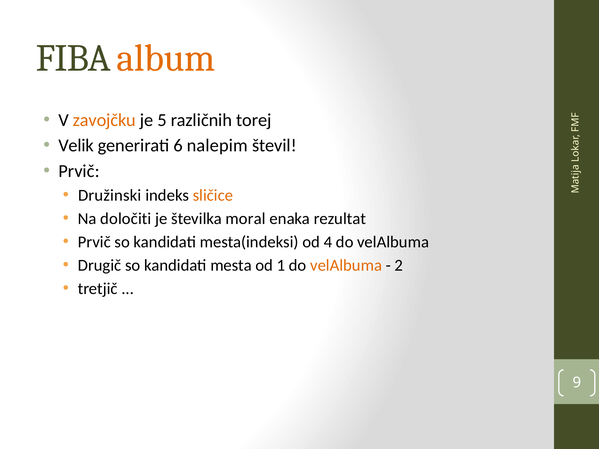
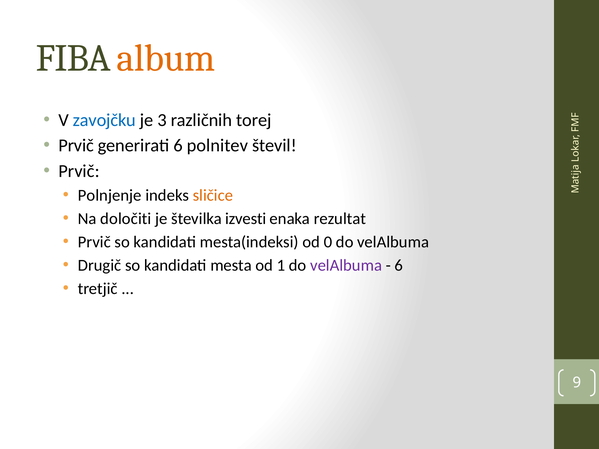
zavojčku colour: orange -> blue
5: 5 -> 3
Velik at (76, 146): Velik -> Prvič
nalepim: nalepim -> polnitev
Družinski: Družinski -> Polnjenje
moral: moral -> izvesti
4: 4 -> 0
velAlbuma at (346, 265) colour: orange -> purple
2 at (399, 265): 2 -> 6
